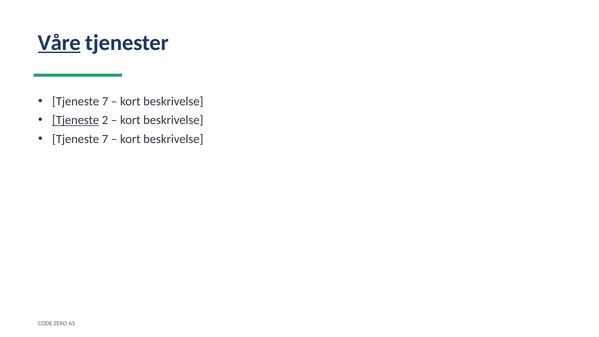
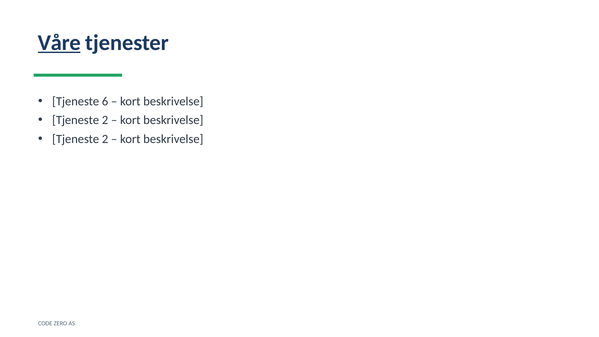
7 at (105, 101): 7 -> 6
Tjeneste at (76, 120) underline: present -> none
7 at (105, 139): 7 -> 2
